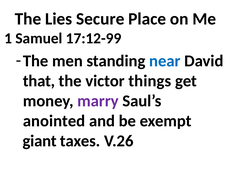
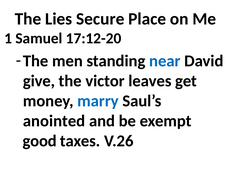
17:12-99: 17:12-99 -> 17:12-20
that: that -> give
things: things -> leaves
marry colour: purple -> blue
giant: giant -> good
